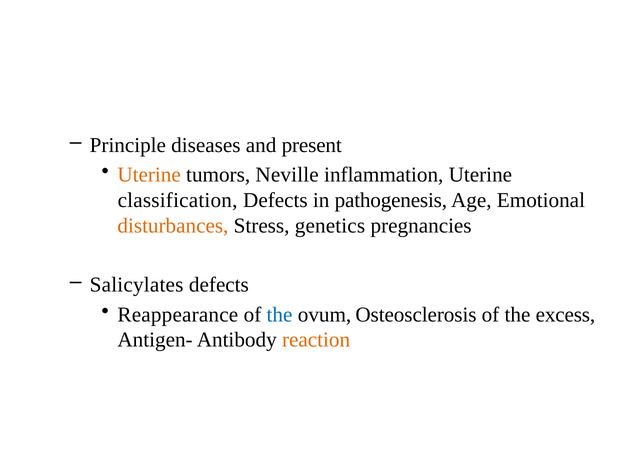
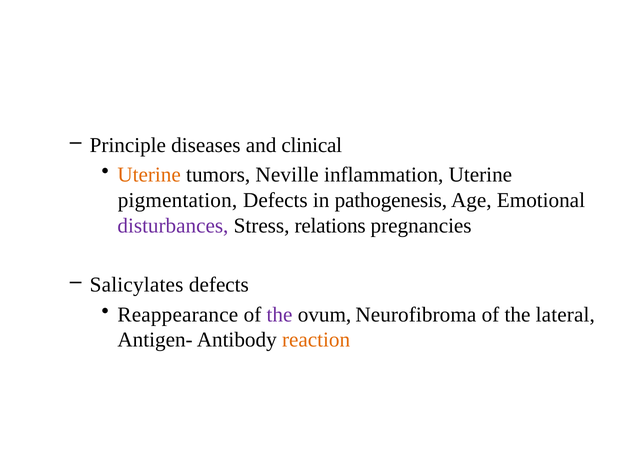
present: present -> clinical
classification: classification -> pigmentation
disturbances colour: orange -> purple
genetics: genetics -> relations
the at (280, 315) colour: blue -> purple
Osteosclerosis: Osteosclerosis -> Neurofibroma
excess: excess -> lateral
